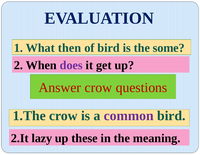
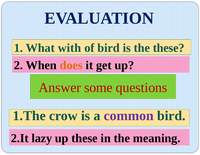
then: then -> with
the some: some -> these
does colour: purple -> orange
Answer crow: crow -> some
